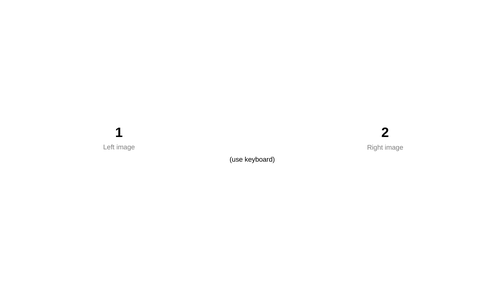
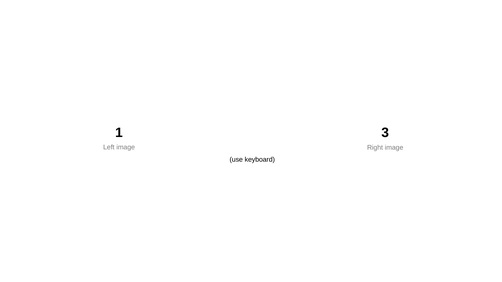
2: 2 -> 3
